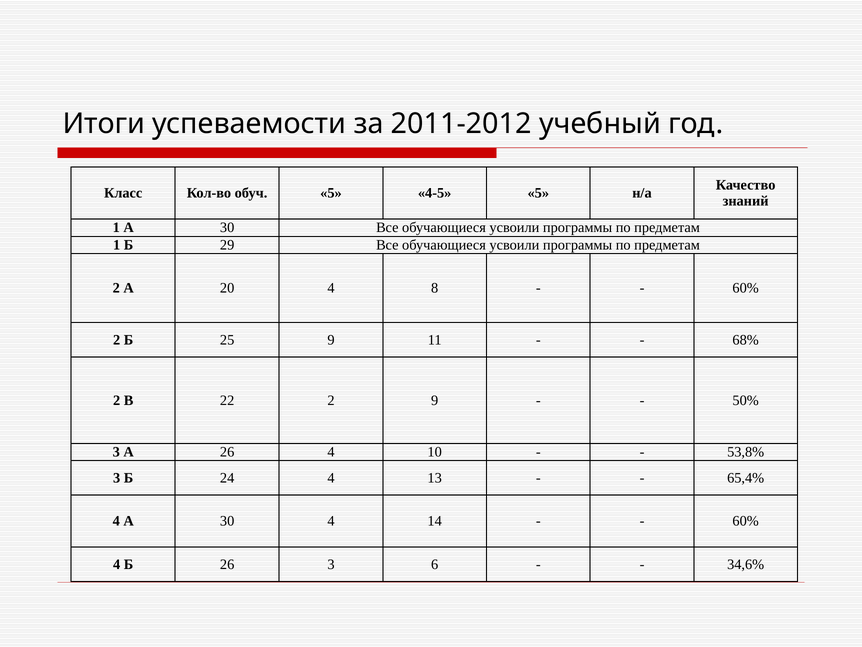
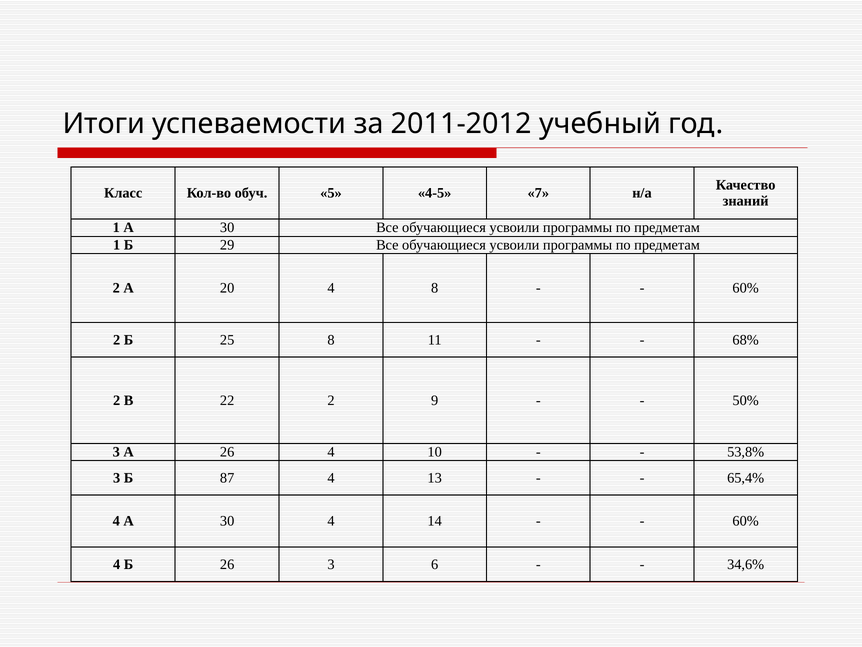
4-5 5: 5 -> 7
25 9: 9 -> 8
24: 24 -> 87
